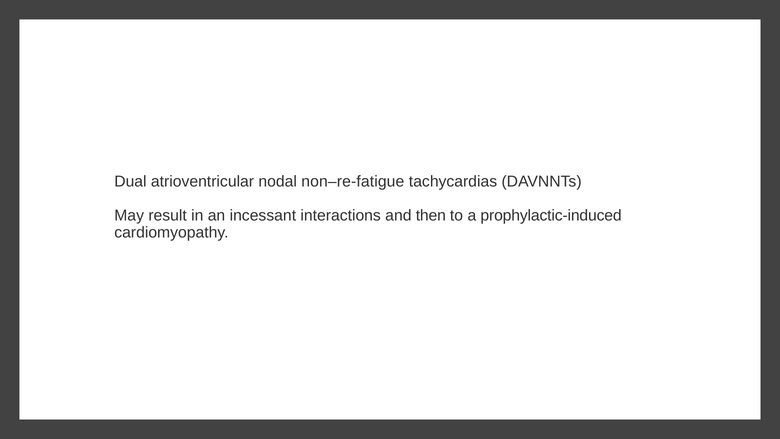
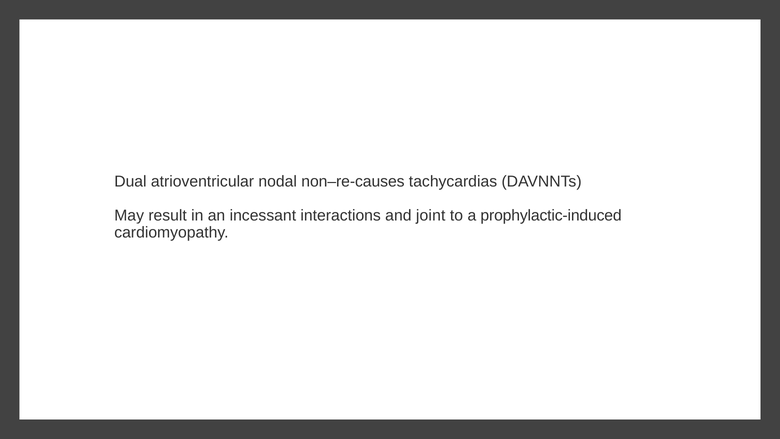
non–re-fatigue: non–re-fatigue -> non–re-causes
then: then -> joint
